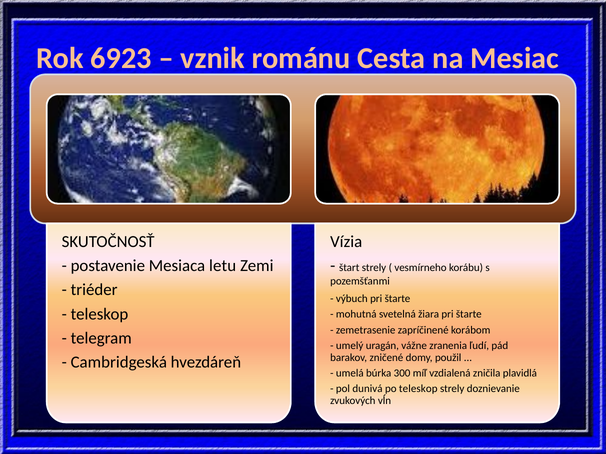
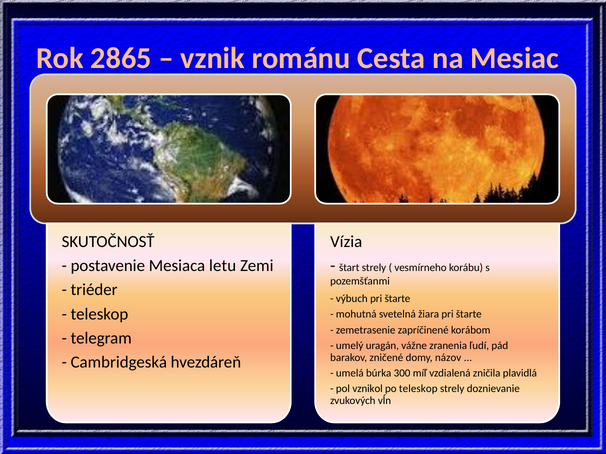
6923: 6923 -> 2865
použil: použil -> názov
dunivá: dunivá -> vznikol
